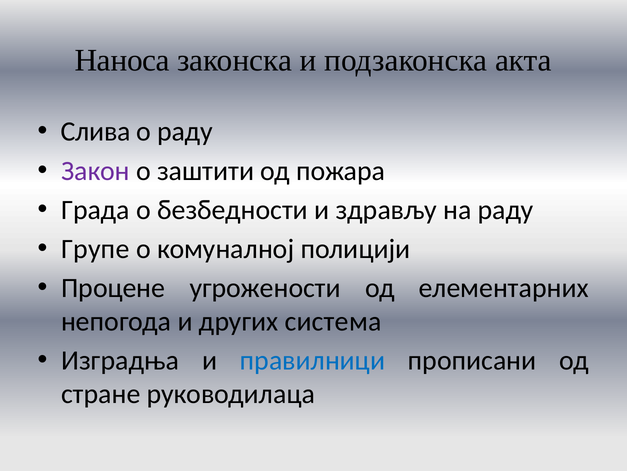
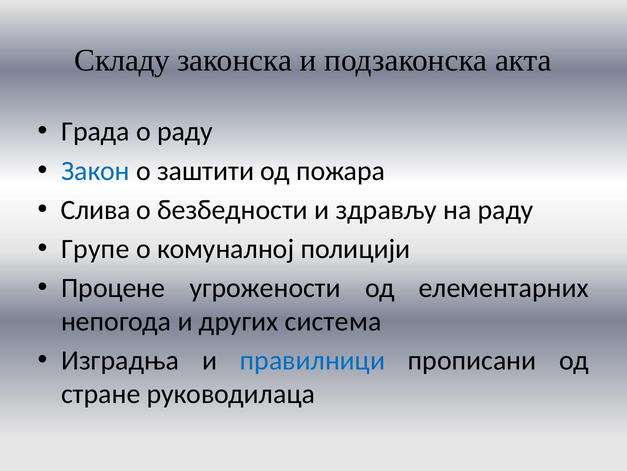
Наноса: Наноса -> Складу
Слива: Слива -> Града
Закон colour: purple -> blue
Града: Града -> Слива
